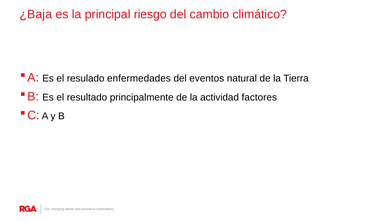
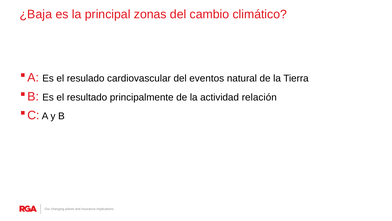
riesgo: riesgo -> zonas
enfermedades: enfermedades -> cardiovascular
factores: factores -> relación
